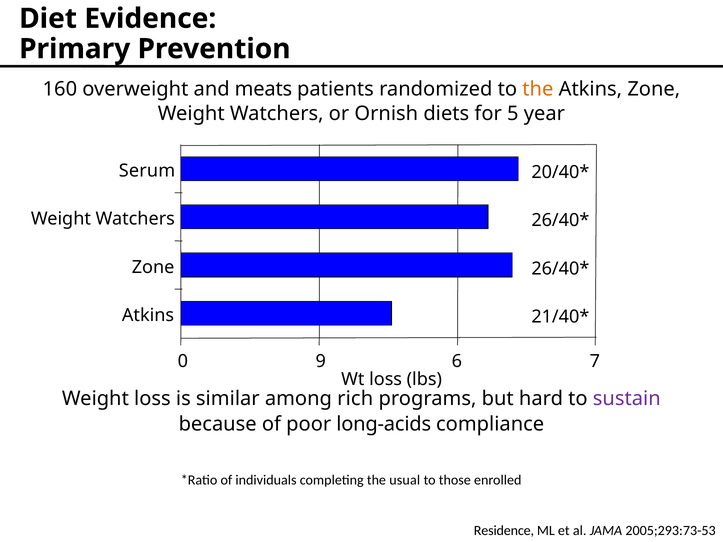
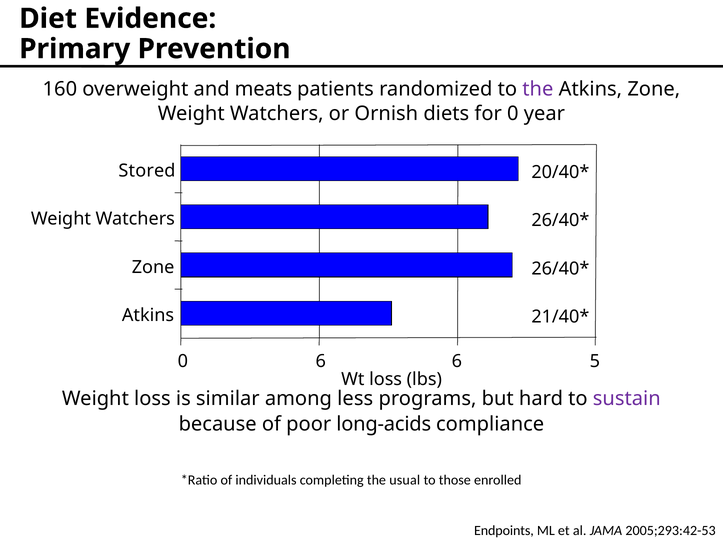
the at (538, 89) colour: orange -> purple
for 5: 5 -> 0
Serum: Serum -> Stored
0 9: 9 -> 6
7: 7 -> 5
rich: rich -> less
Residence: Residence -> Endpoints
2005;293:73-53: 2005;293:73-53 -> 2005;293:42-53
